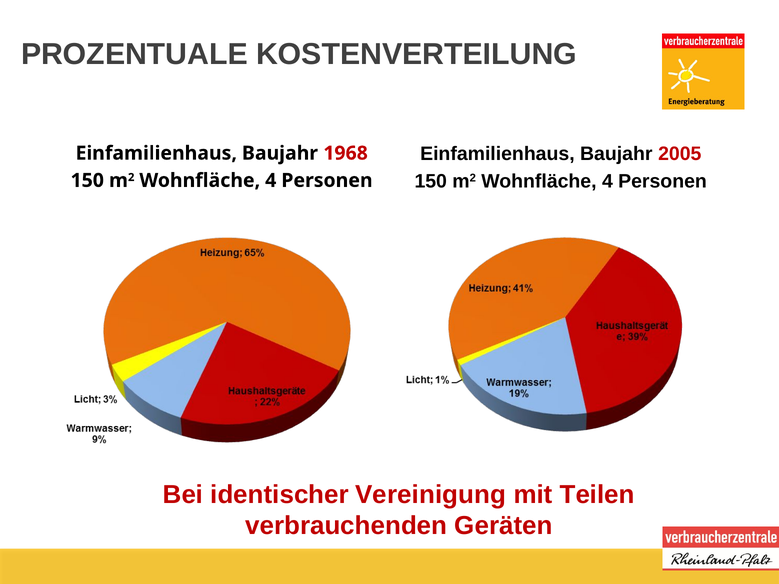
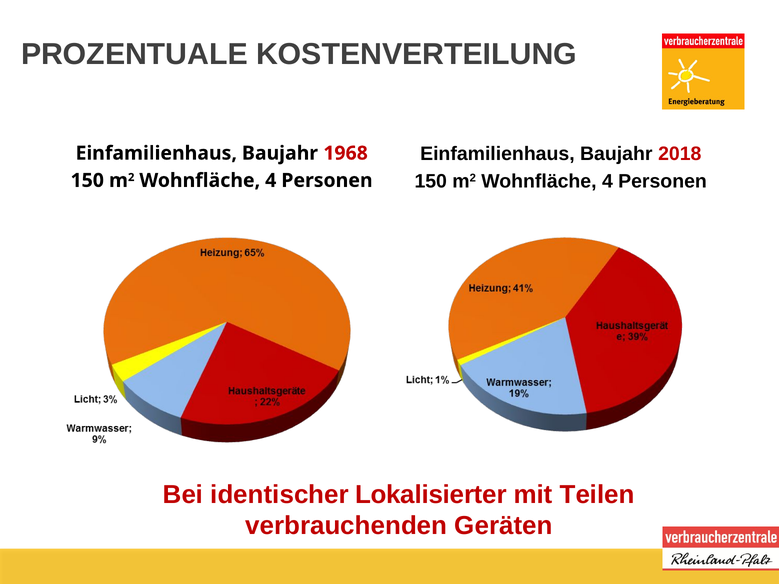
2005: 2005 -> 2018
Vereinigung: Vereinigung -> Lokalisierter
